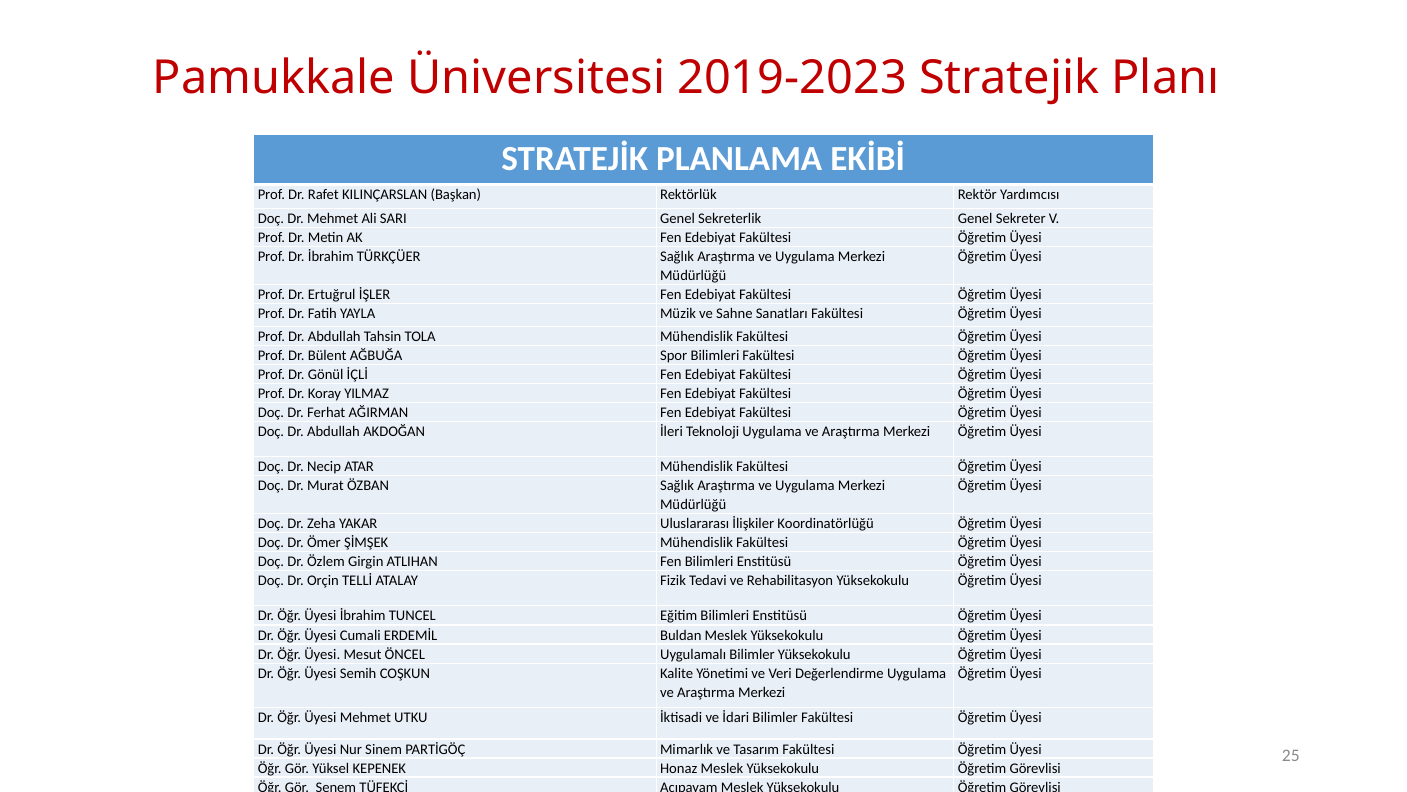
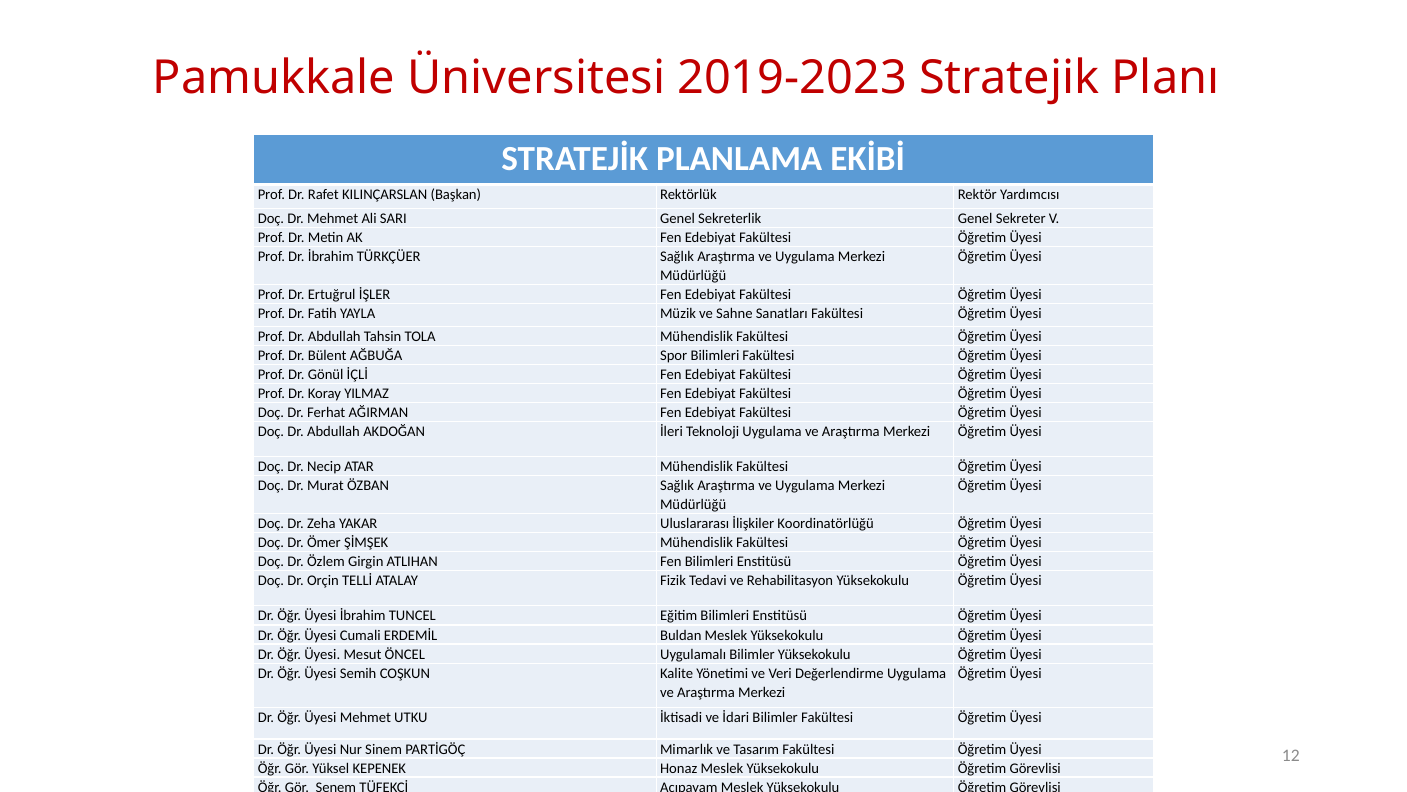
25: 25 -> 12
